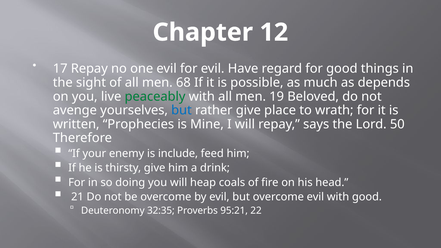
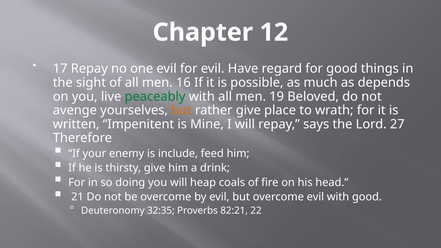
68: 68 -> 16
but at (181, 110) colour: blue -> orange
Prophecies: Prophecies -> Impenitent
50: 50 -> 27
95:21: 95:21 -> 82:21
